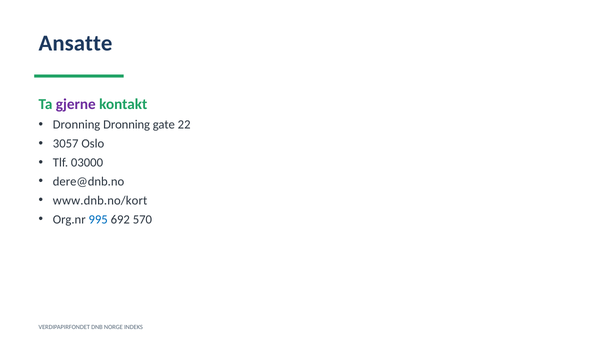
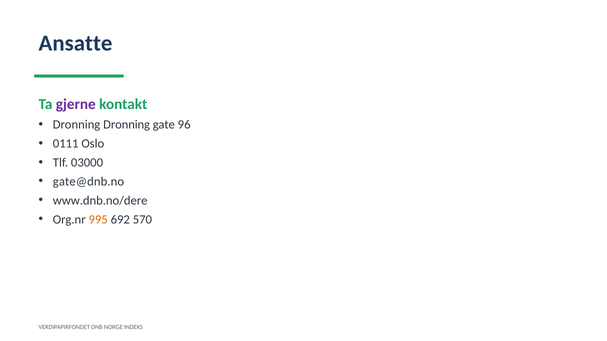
22: 22 -> 96
3057: 3057 -> 0111
dere@dnb.no: dere@dnb.no -> gate@dnb.no
www.dnb.no/kort: www.dnb.no/kort -> www.dnb.no/dere
995 colour: blue -> orange
